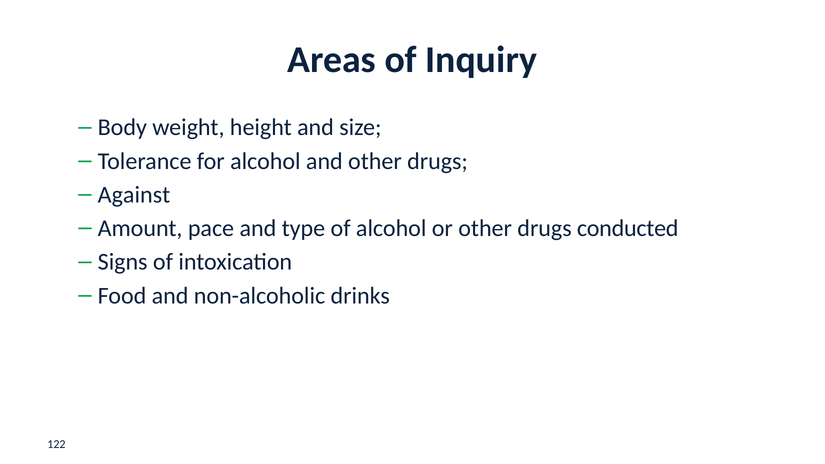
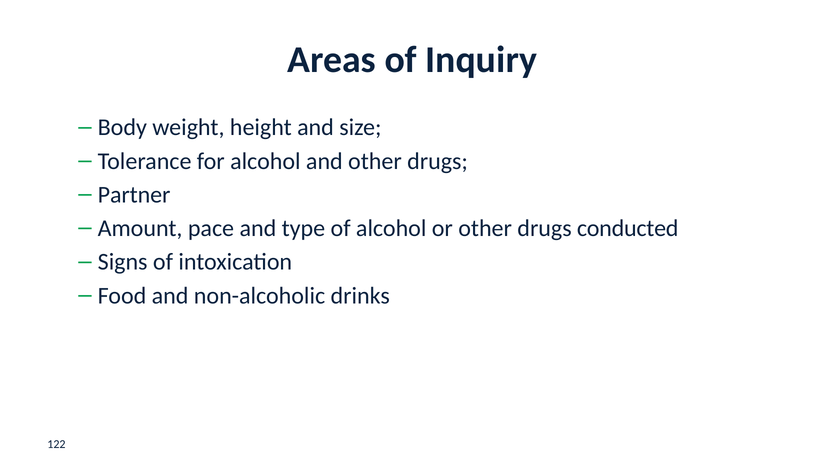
Against: Against -> Partner
